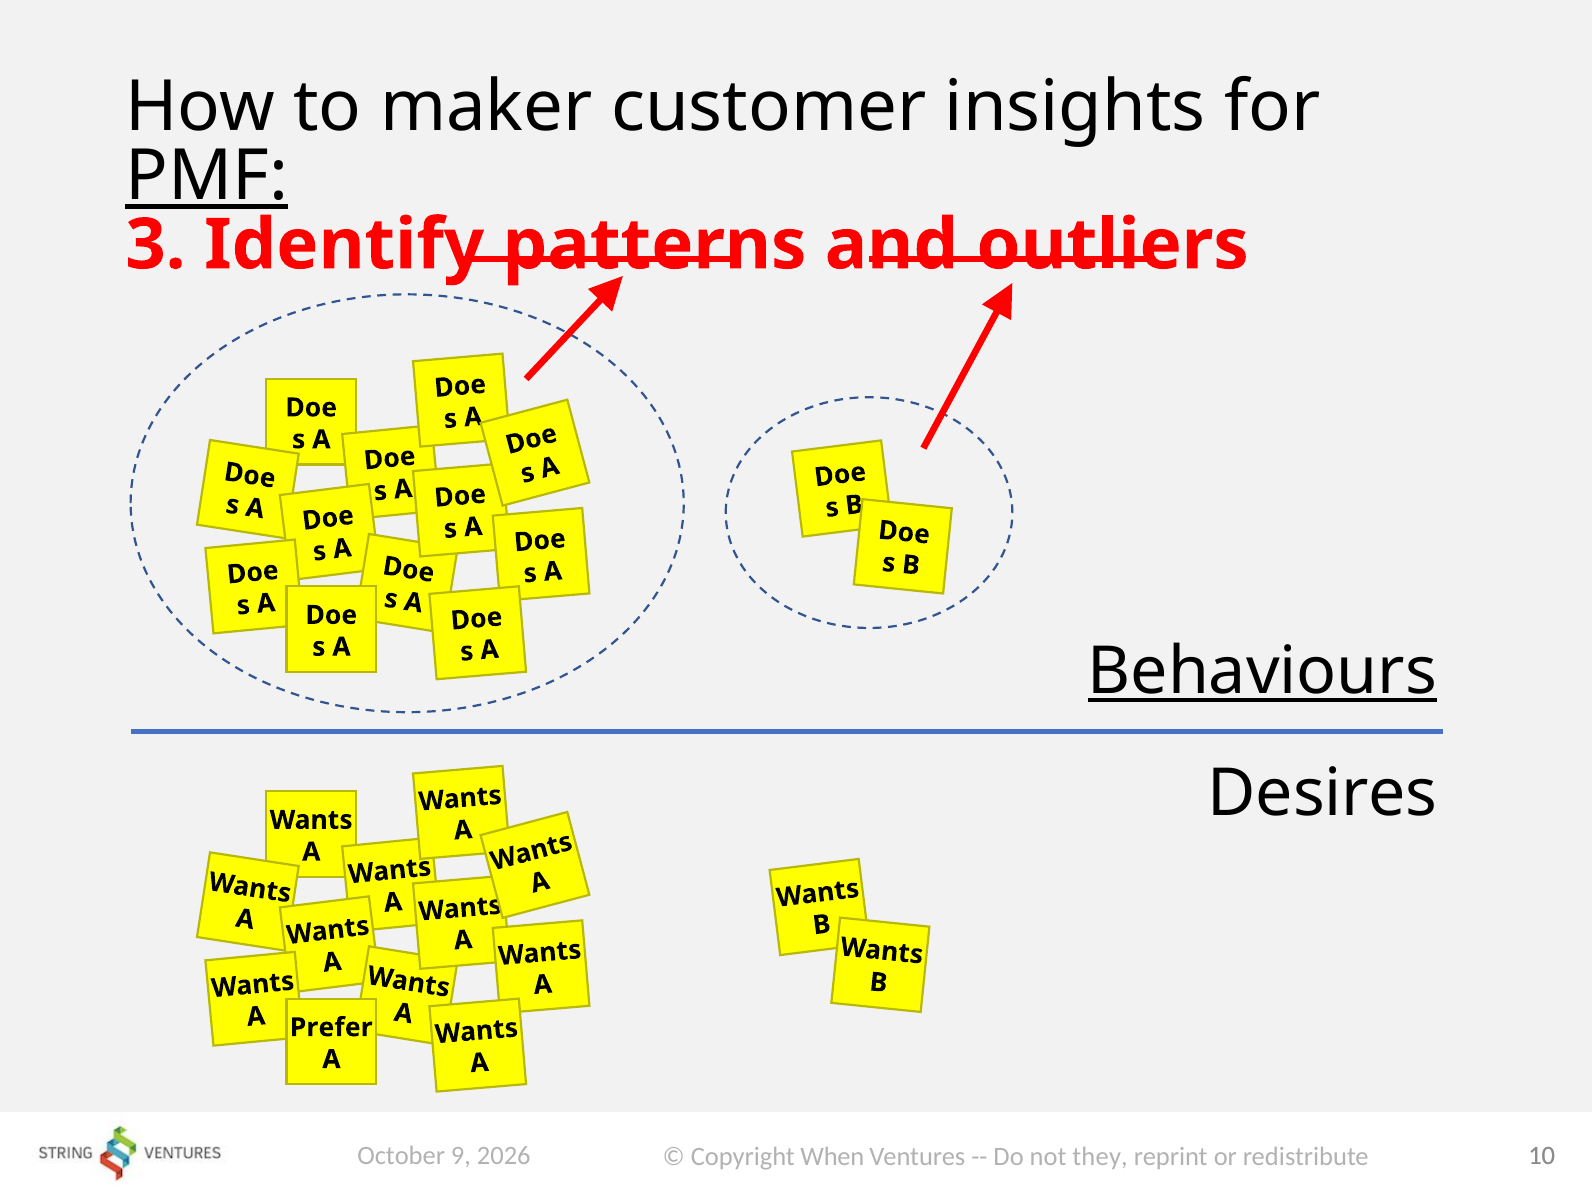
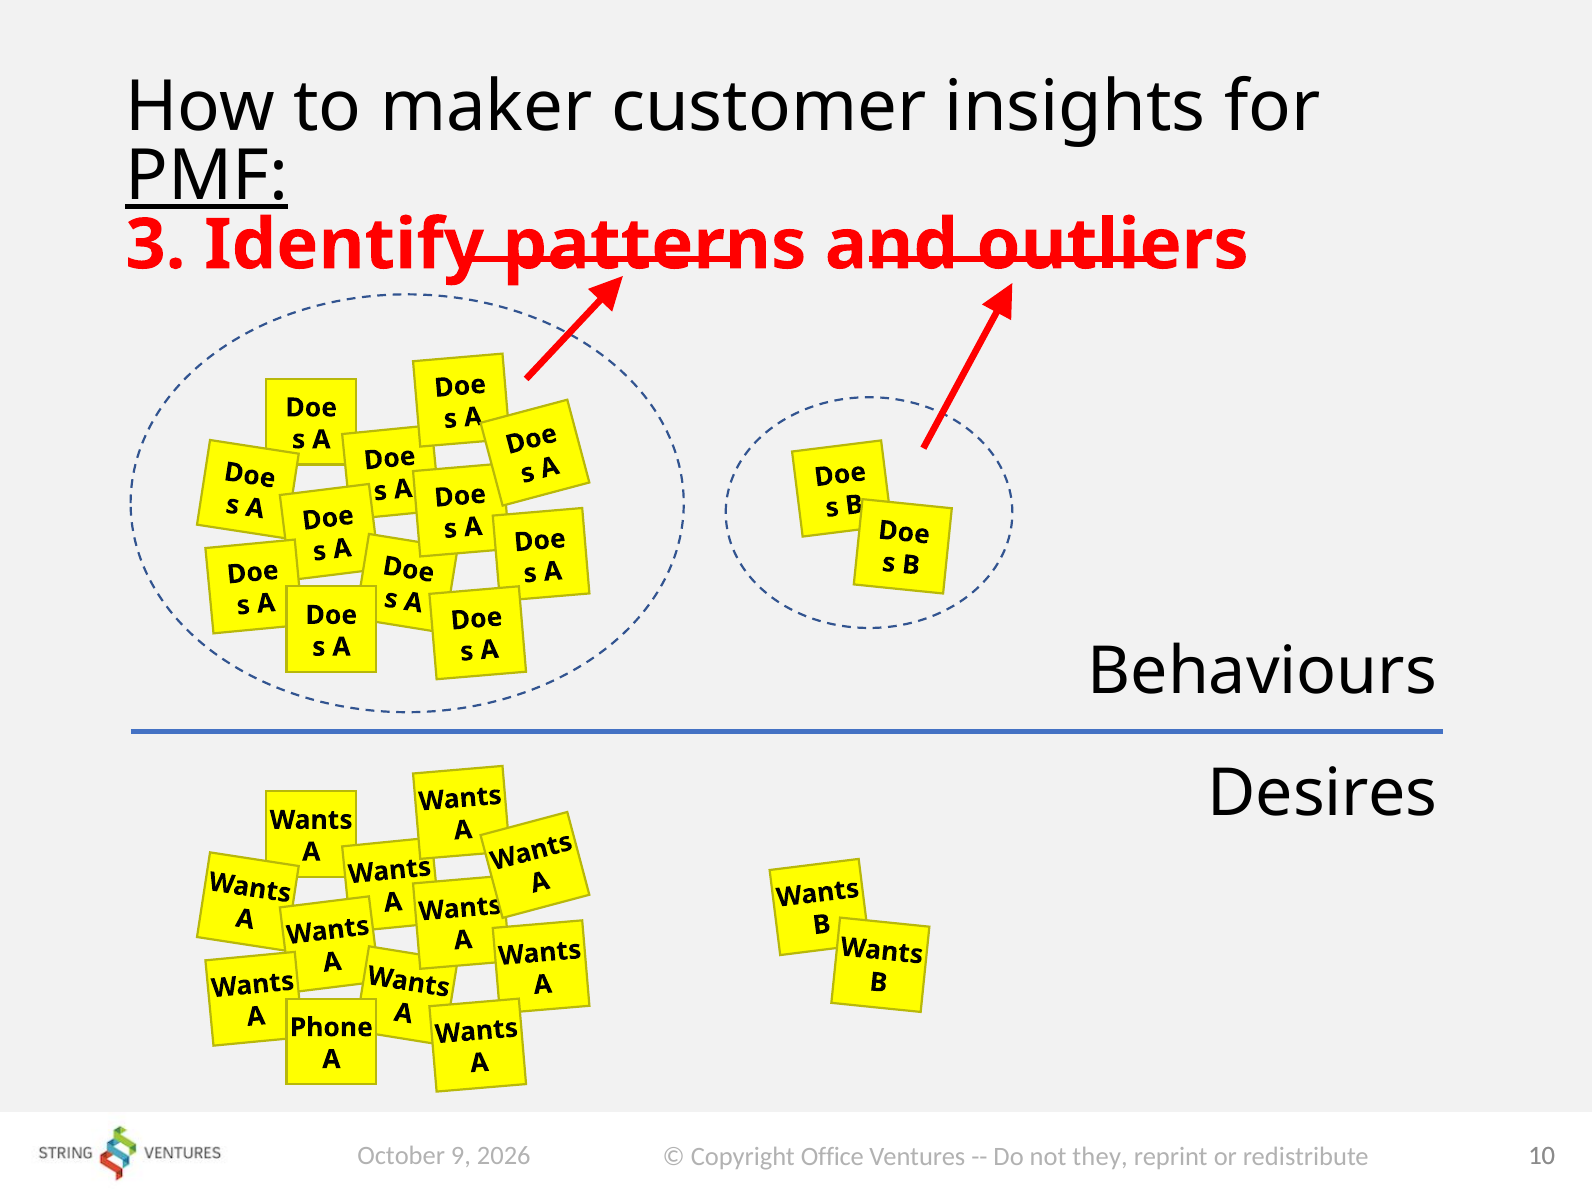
Behaviours underline: present -> none
Prefer: Prefer -> Phone
When: When -> Office
